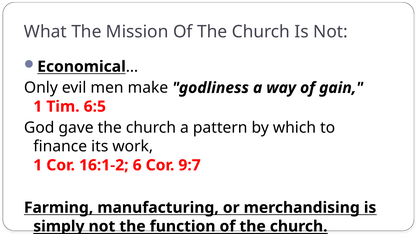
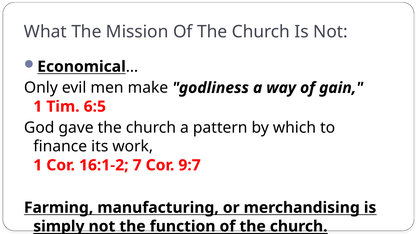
6: 6 -> 7
